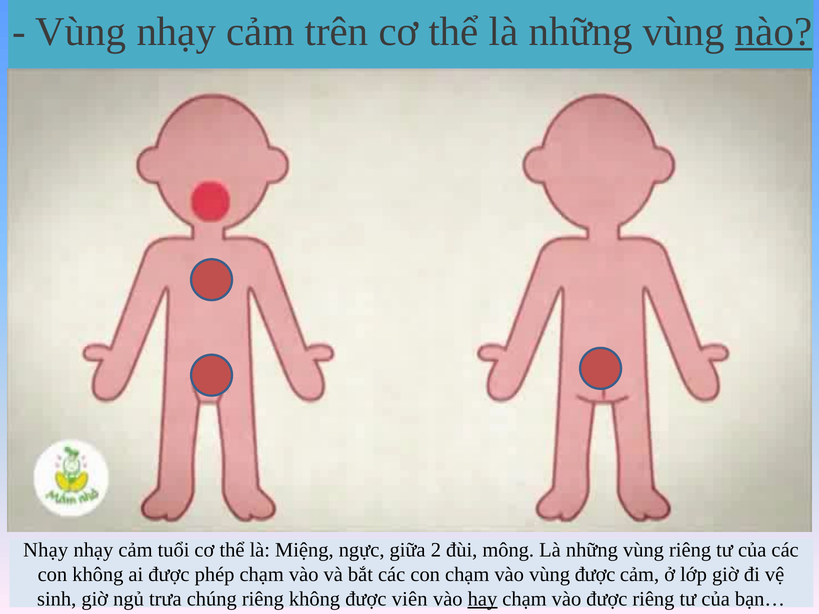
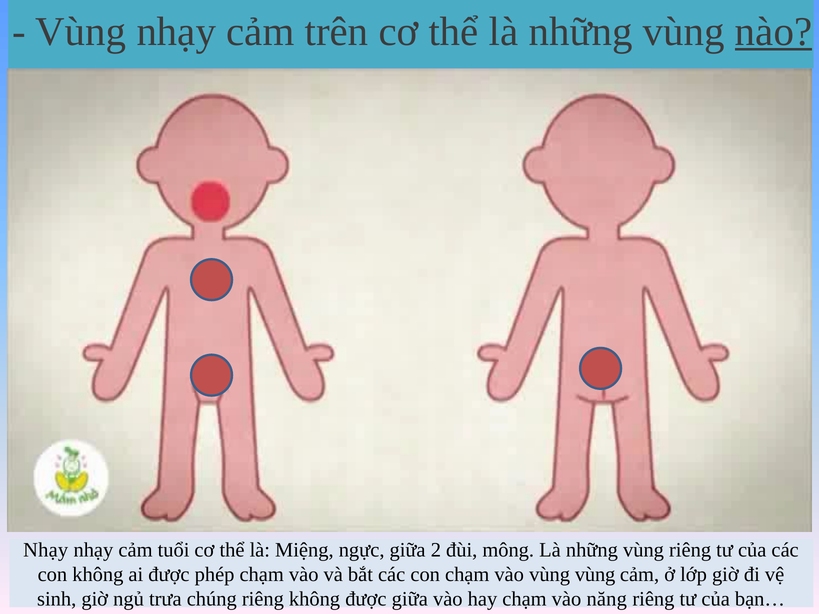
vùng được: được -> vùng
được viên: viên -> giữa
hay underline: present -> none
vào được: được -> năng
